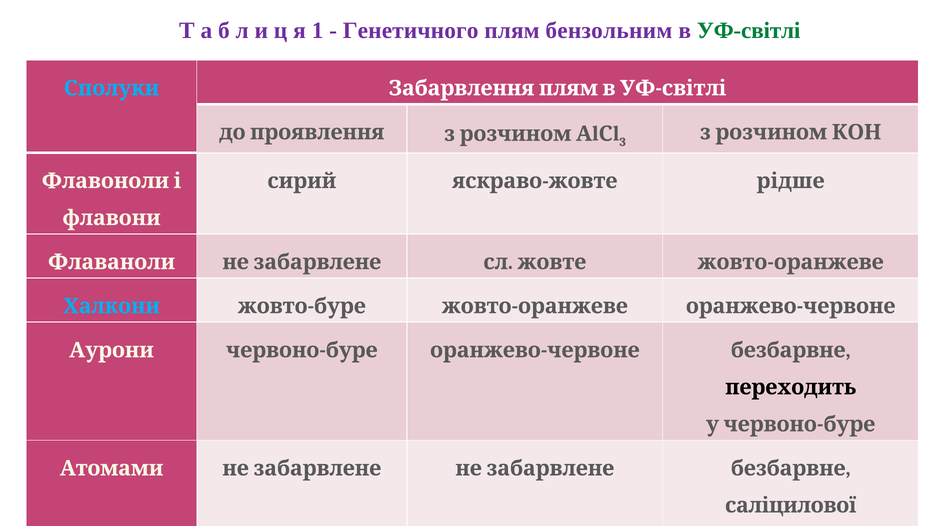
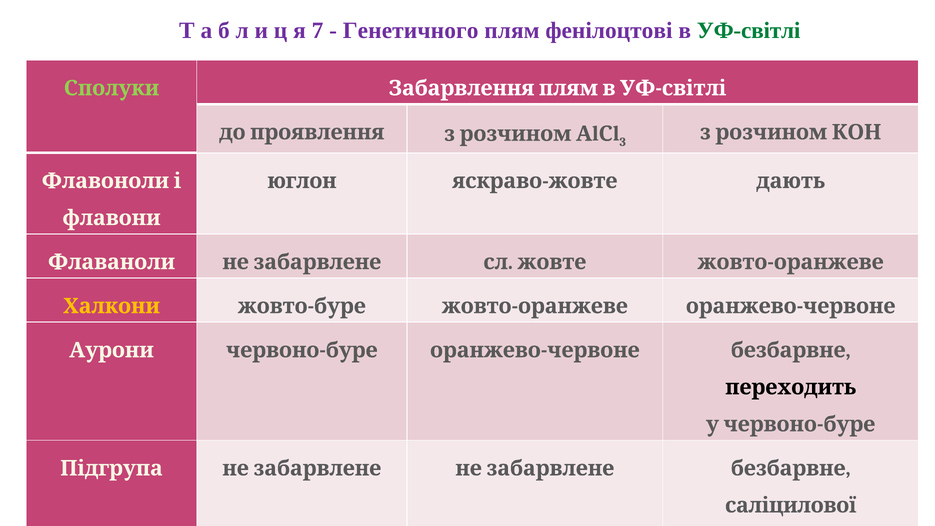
1: 1 -> 7
бензольним: бензольним -> фенілоцтові
Сполуки colour: light blue -> light green
сирий: сирий -> юглон
рідше: рідше -> дають
Халкони colour: light blue -> yellow
Атомами: Атомами -> Підгрупа
